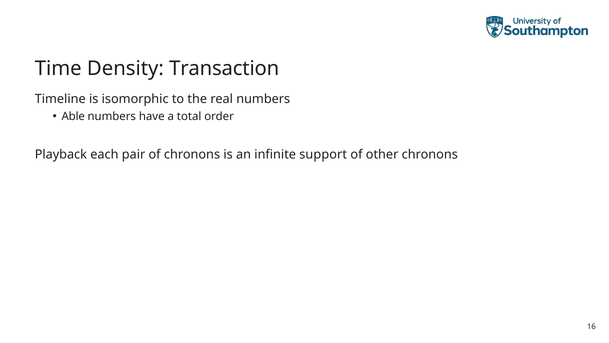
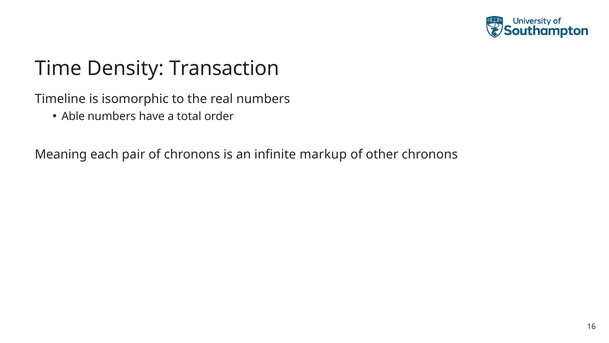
Playback: Playback -> Meaning
support: support -> markup
